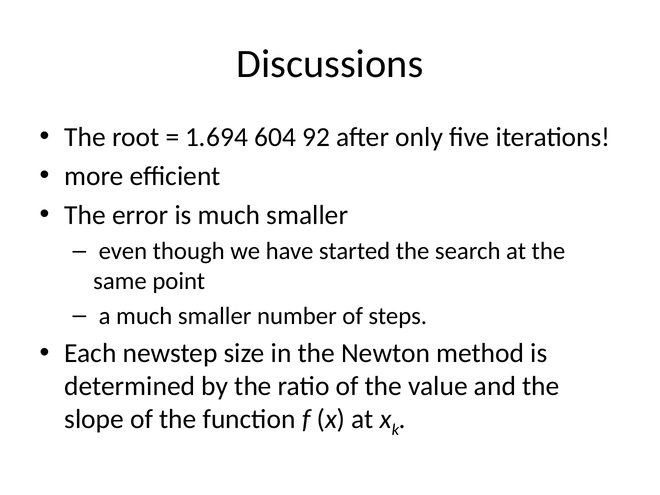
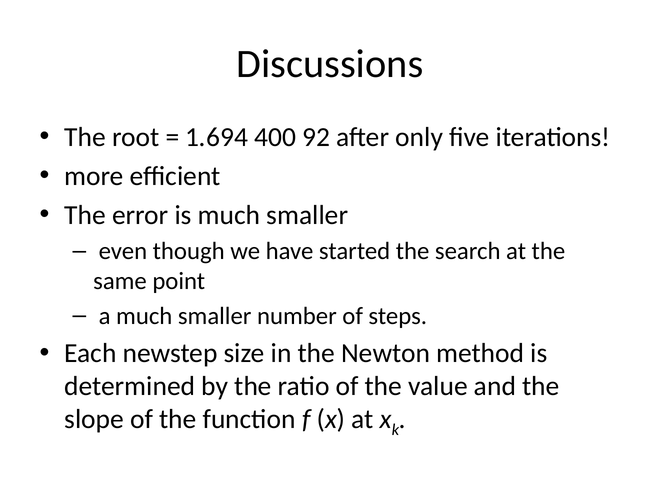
604: 604 -> 400
